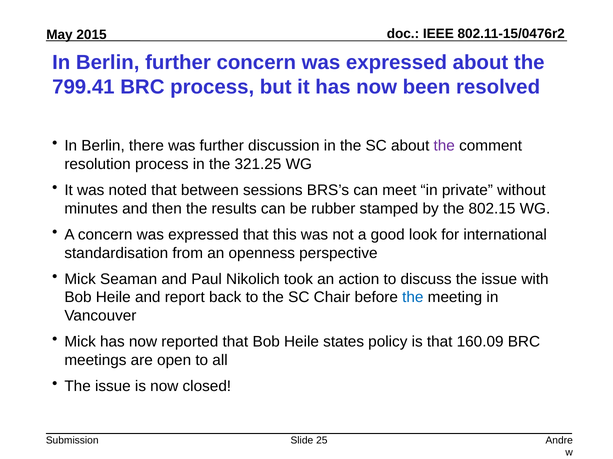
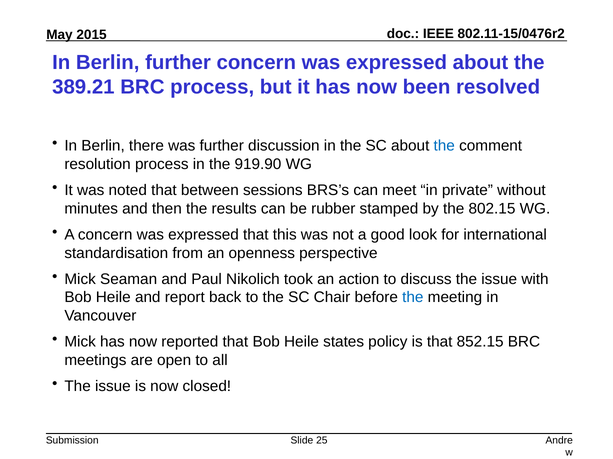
799.41: 799.41 -> 389.21
the at (444, 146) colour: purple -> blue
321.25: 321.25 -> 919.90
160.09: 160.09 -> 852.15
